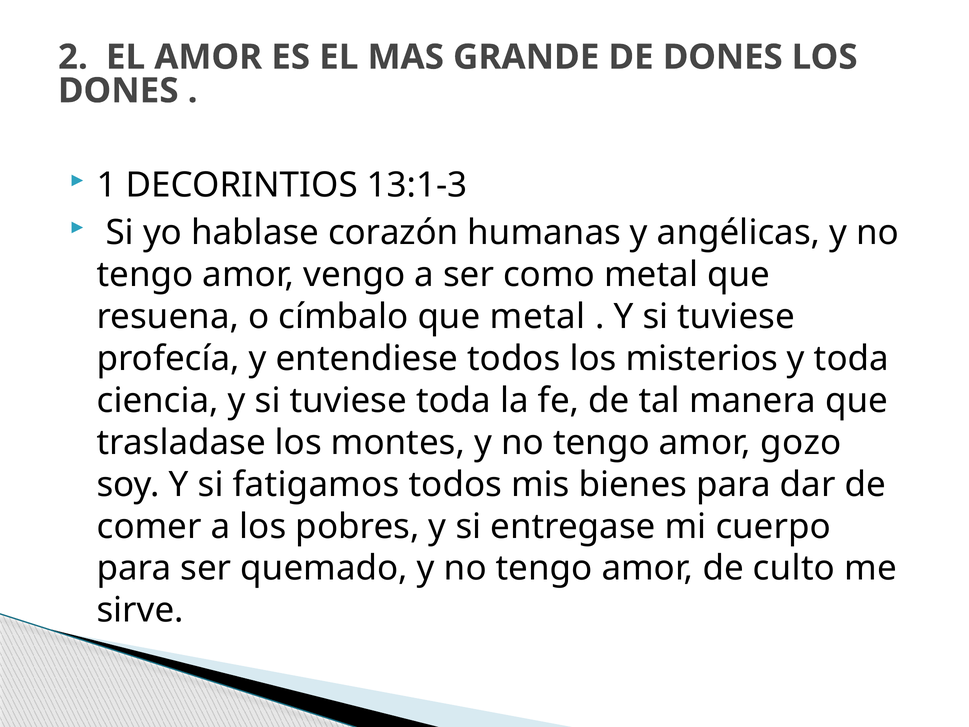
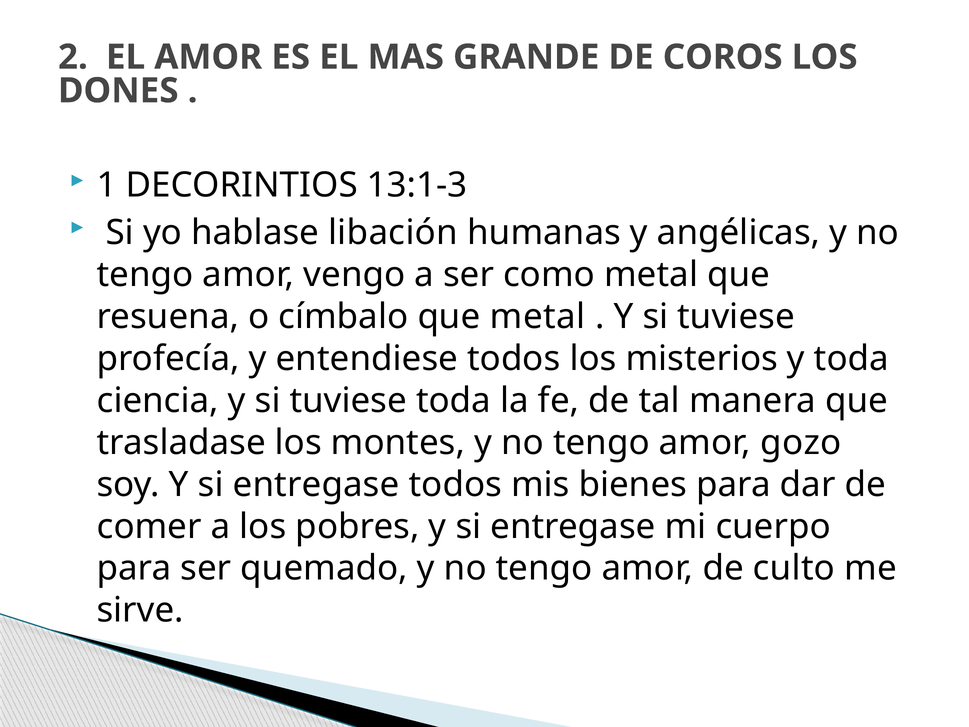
DE DONES: DONES -> COROS
corazón: corazón -> libación
soy Y si fatigamos: fatigamos -> entregase
